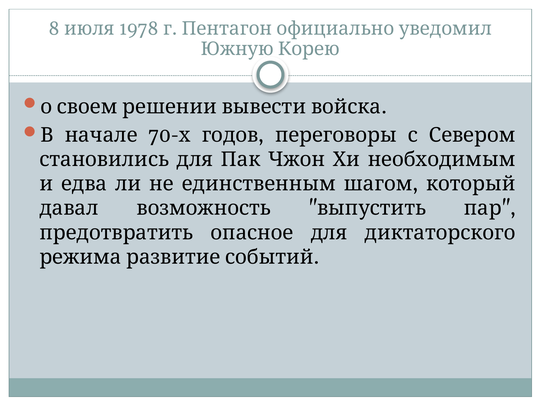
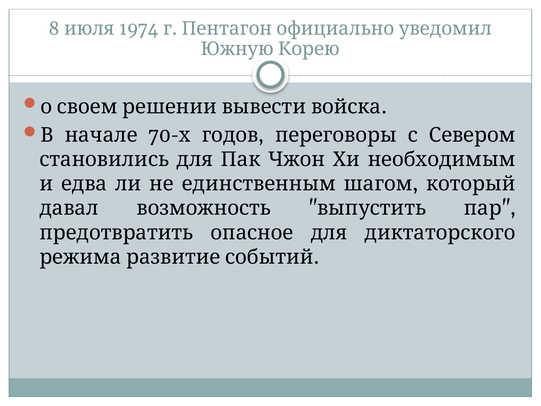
1978: 1978 -> 1974
